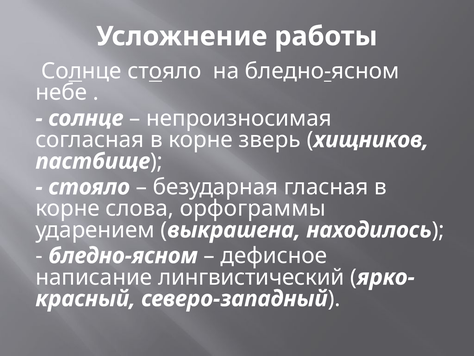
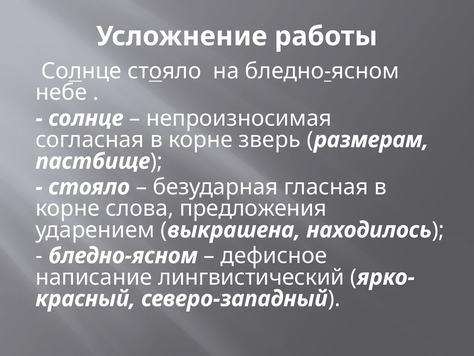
хищников: хищников -> размерам
орфограммы: орфограммы -> предложения
